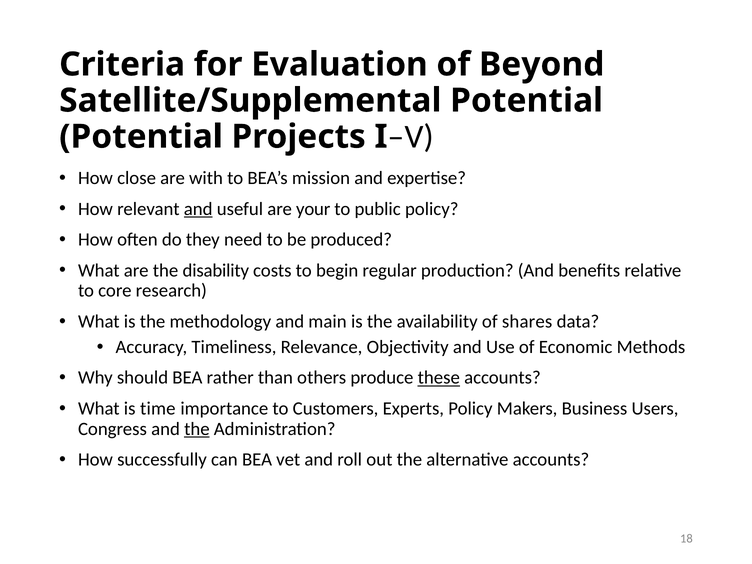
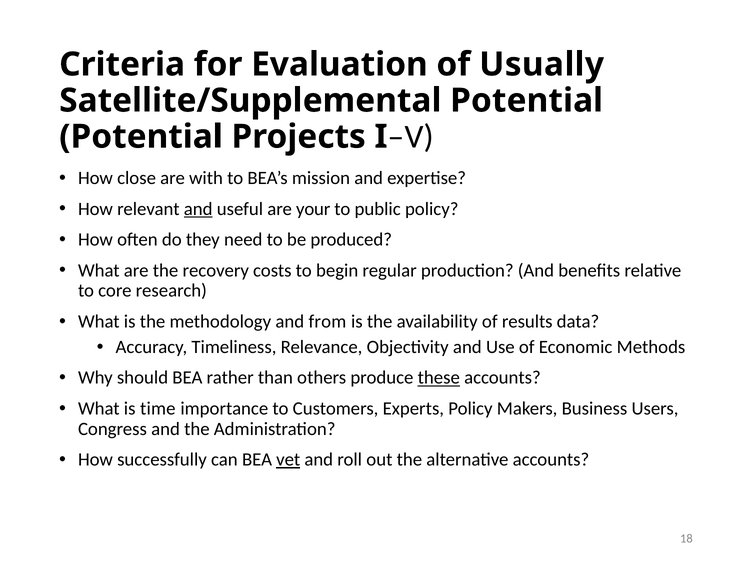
Beyond: Beyond -> Usually
disability: disability -> recovery
main: main -> from
shares: shares -> results
the at (197, 429) underline: present -> none
vet underline: none -> present
